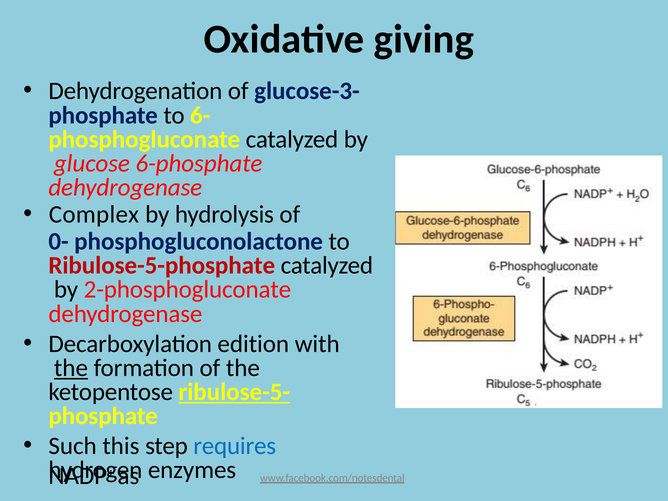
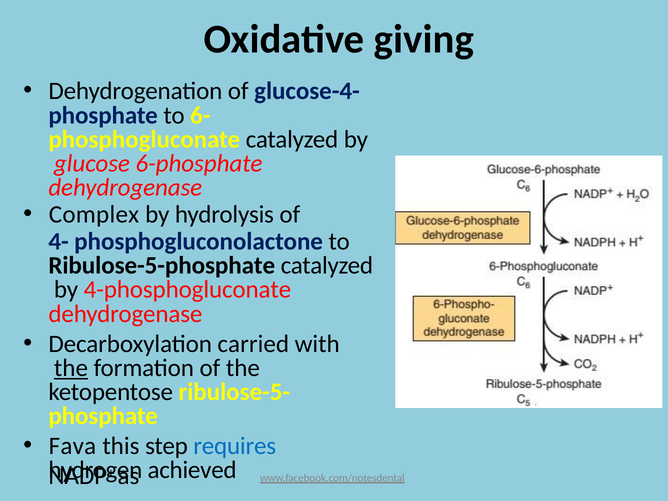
glucose-3-: glucose-3- -> glucose-4-
0-: 0- -> 4-
Ribulose-5-phosphate colour: red -> black
2-phosphogluconate: 2-phosphogluconate -> 4-phosphogluconate
edition: edition -> carried
ribulose-5- underline: present -> none
Such: Such -> Fava
enzymes: enzymes -> achieved
